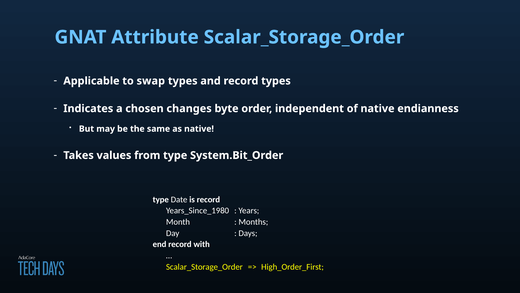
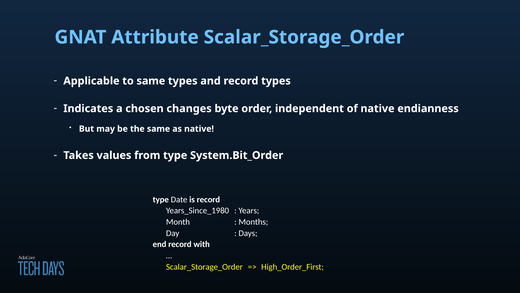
to swap: swap -> same
